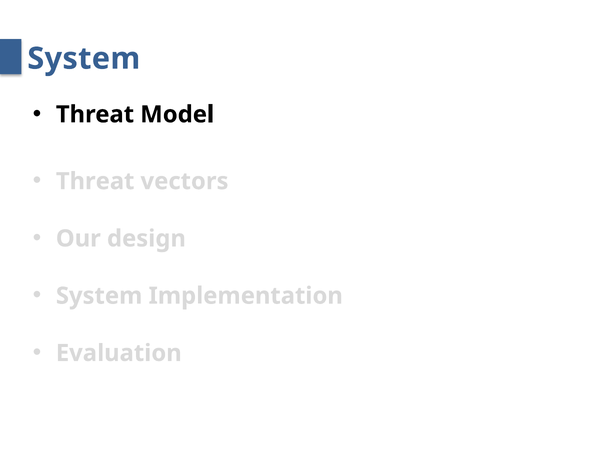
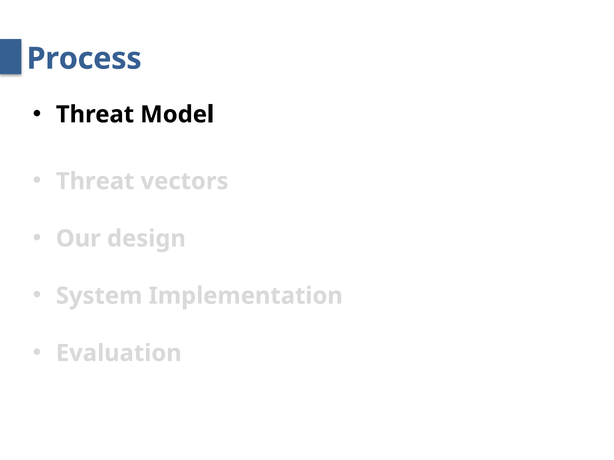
System at (84, 59): System -> Process
